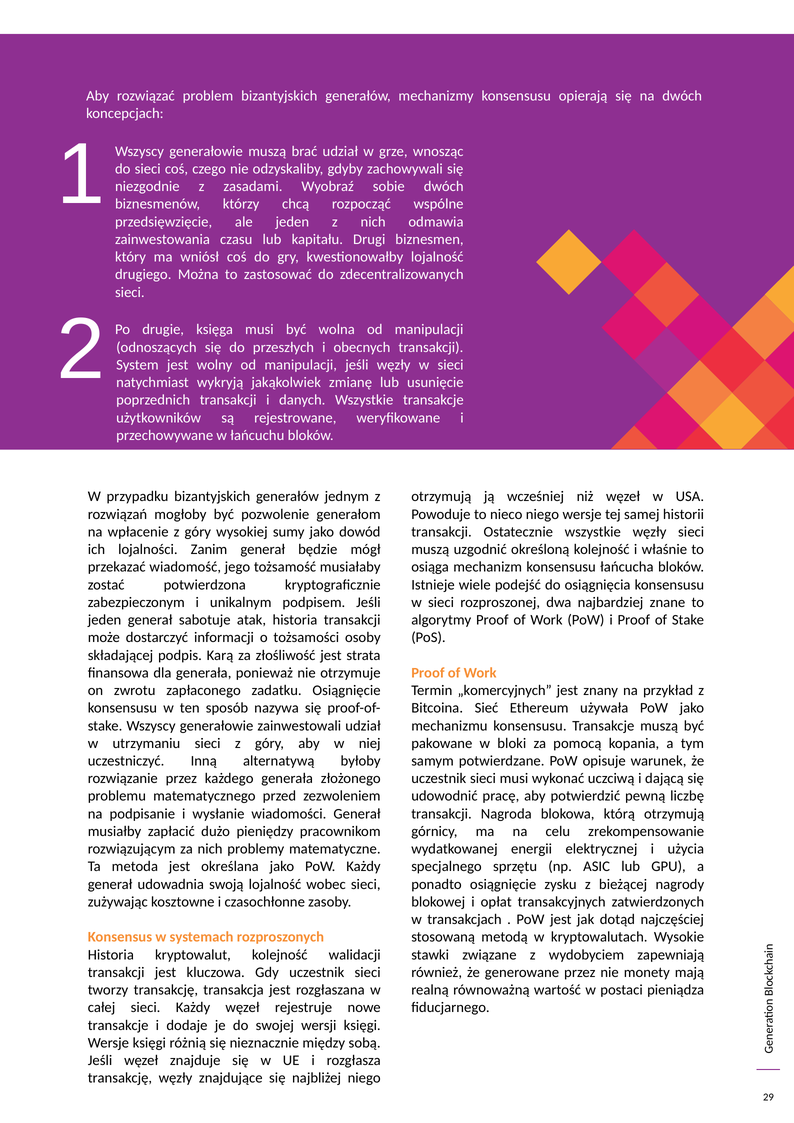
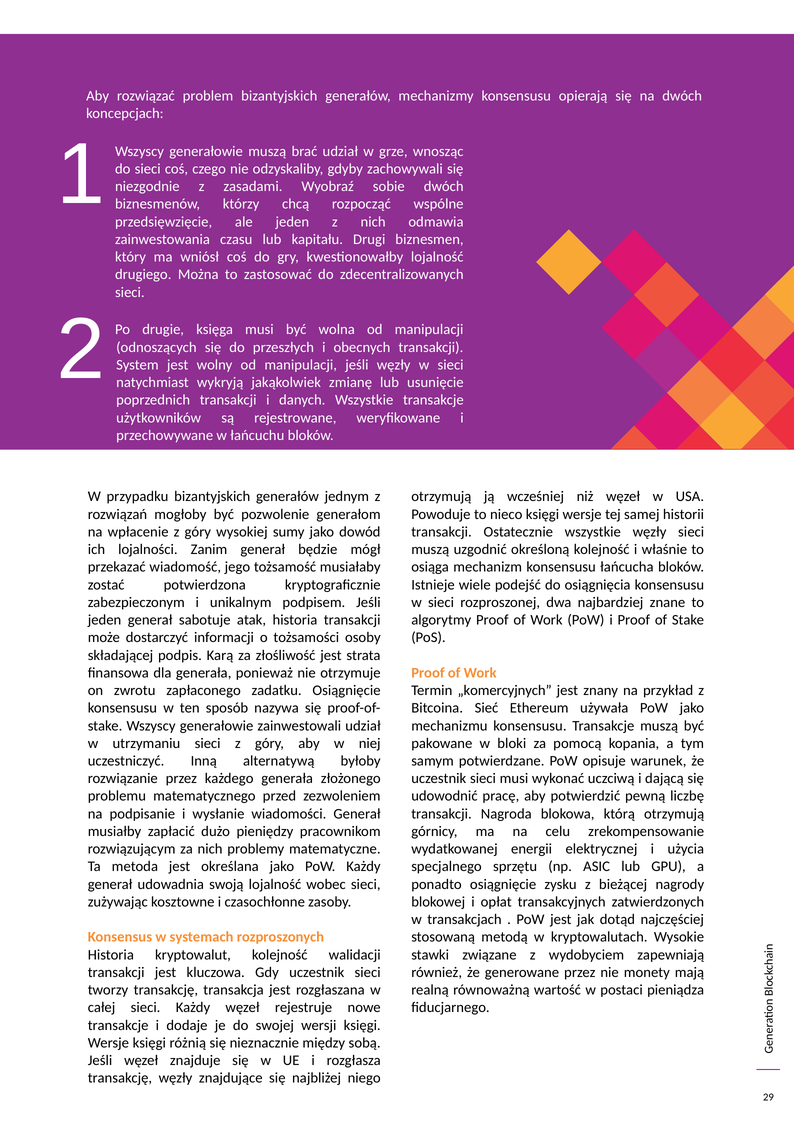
nieco niego: niego -> księgi
